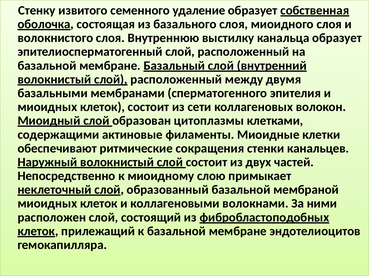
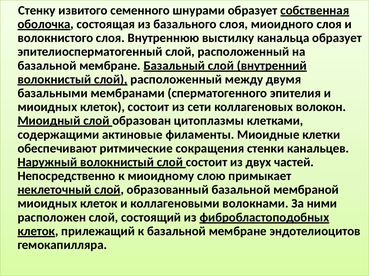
удаление: удаление -> шнурами
